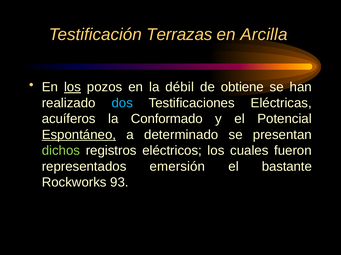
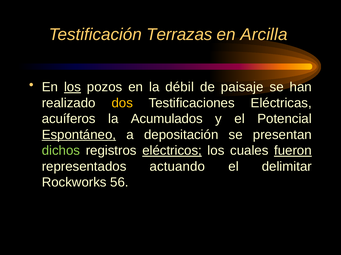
obtiene: obtiene -> paisaje
dos colour: light blue -> yellow
Conformado: Conformado -> Acumulados
determinado: determinado -> depositación
eléctricos underline: none -> present
fueron underline: none -> present
emersión: emersión -> actuando
bastante: bastante -> delimitar
93: 93 -> 56
